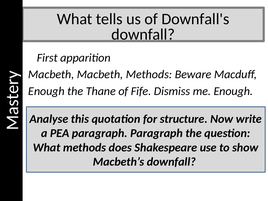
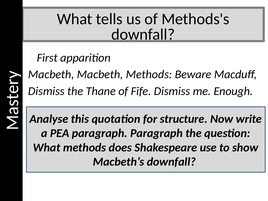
Downfall's: Downfall's -> Methods's
Enough at (46, 91): Enough -> Dismiss
